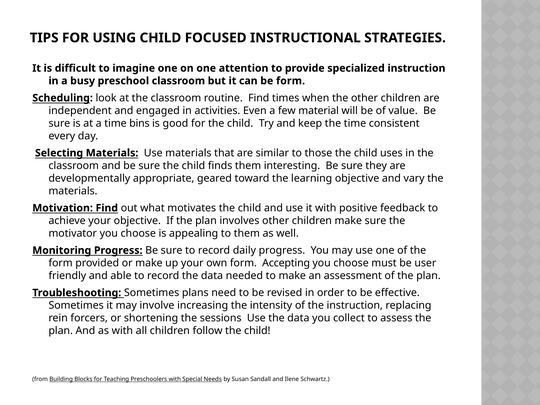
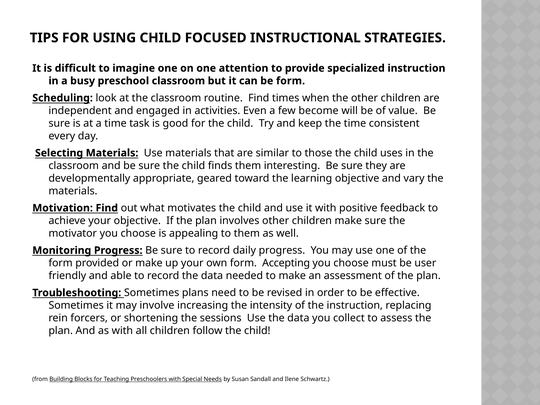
material: material -> become
bins: bins -> task
